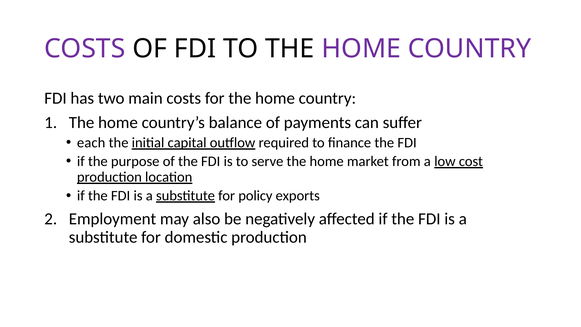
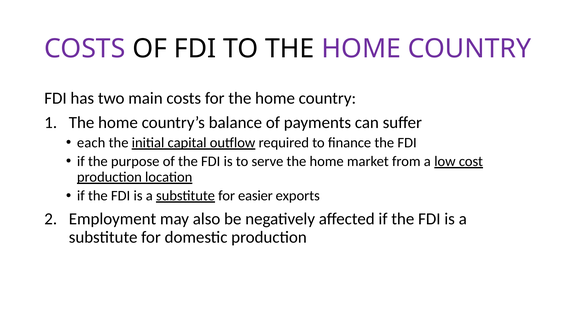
policy: policy -> easier
